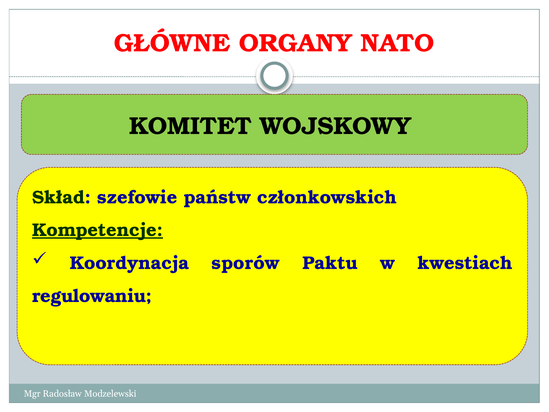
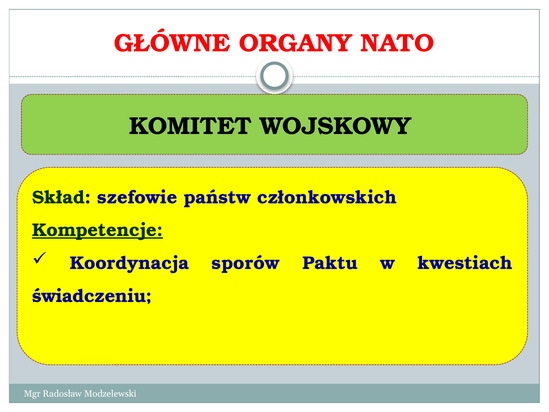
regulowaniu: regulowaniu -> świadczeniu
